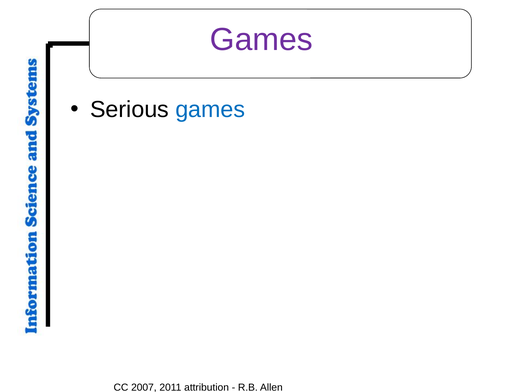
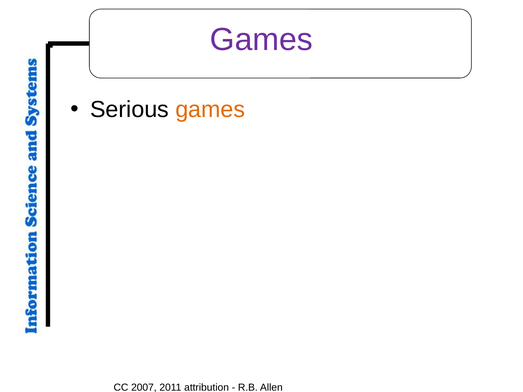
games at (210, 110) colour: blue -> orange
